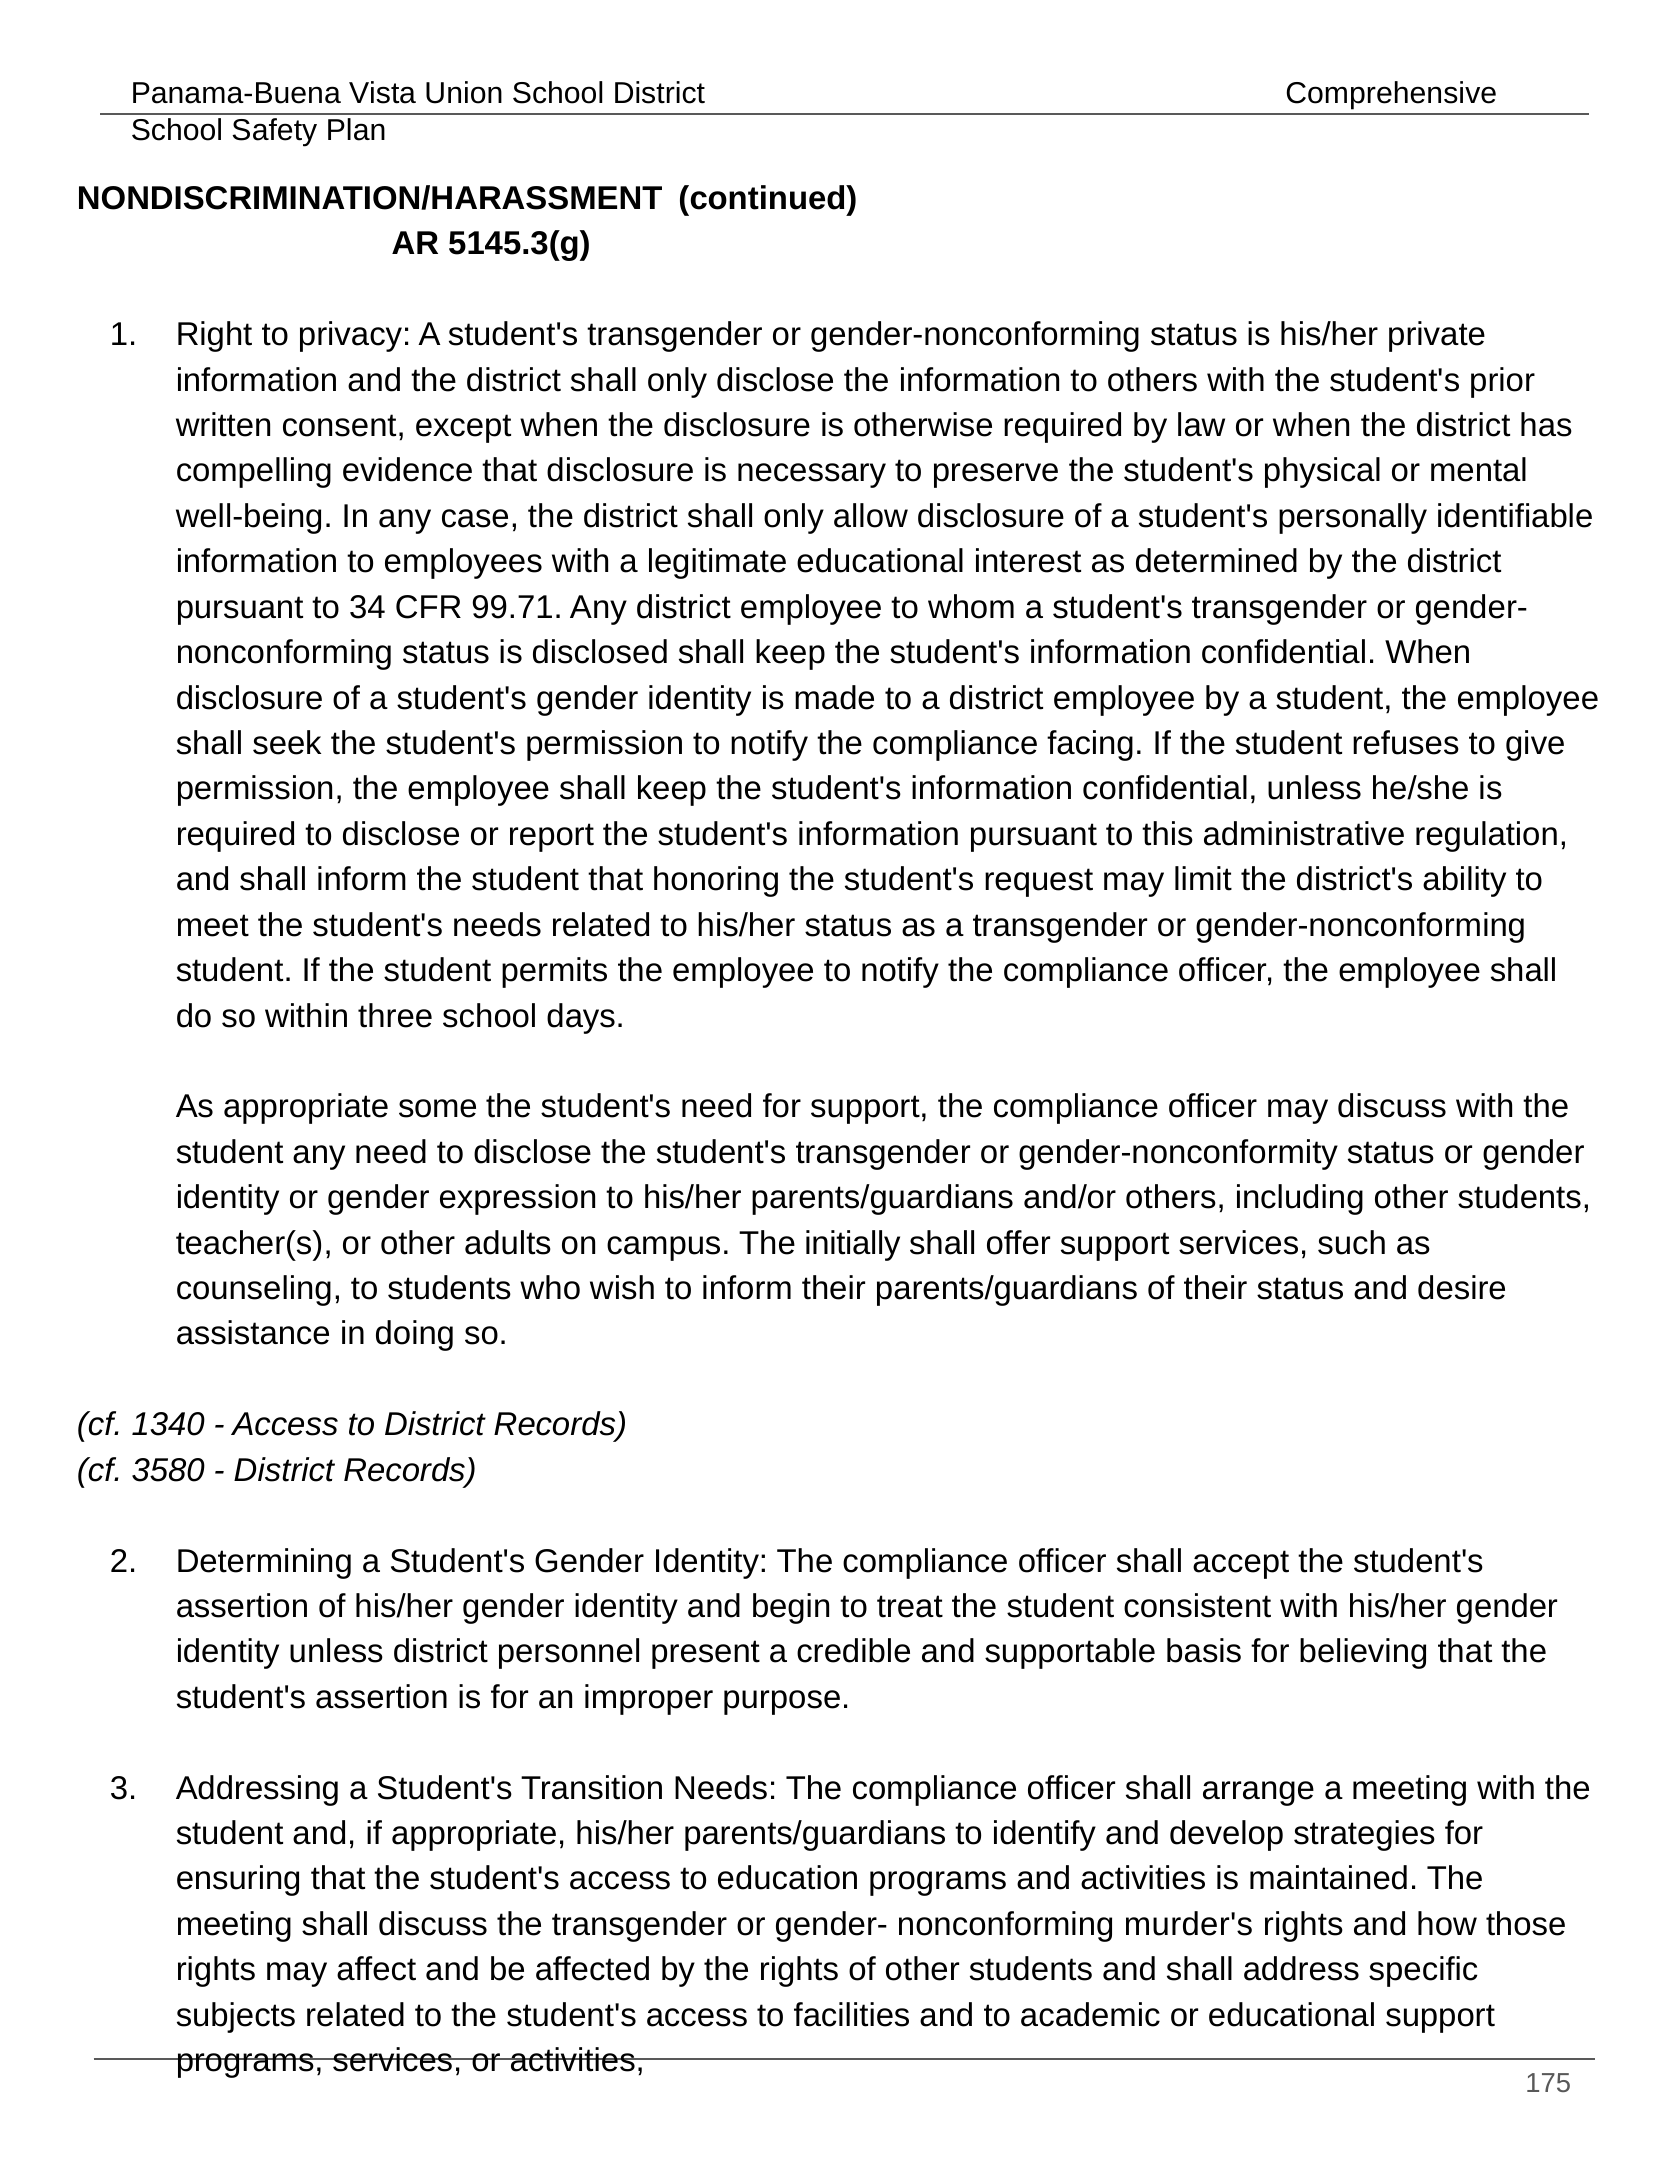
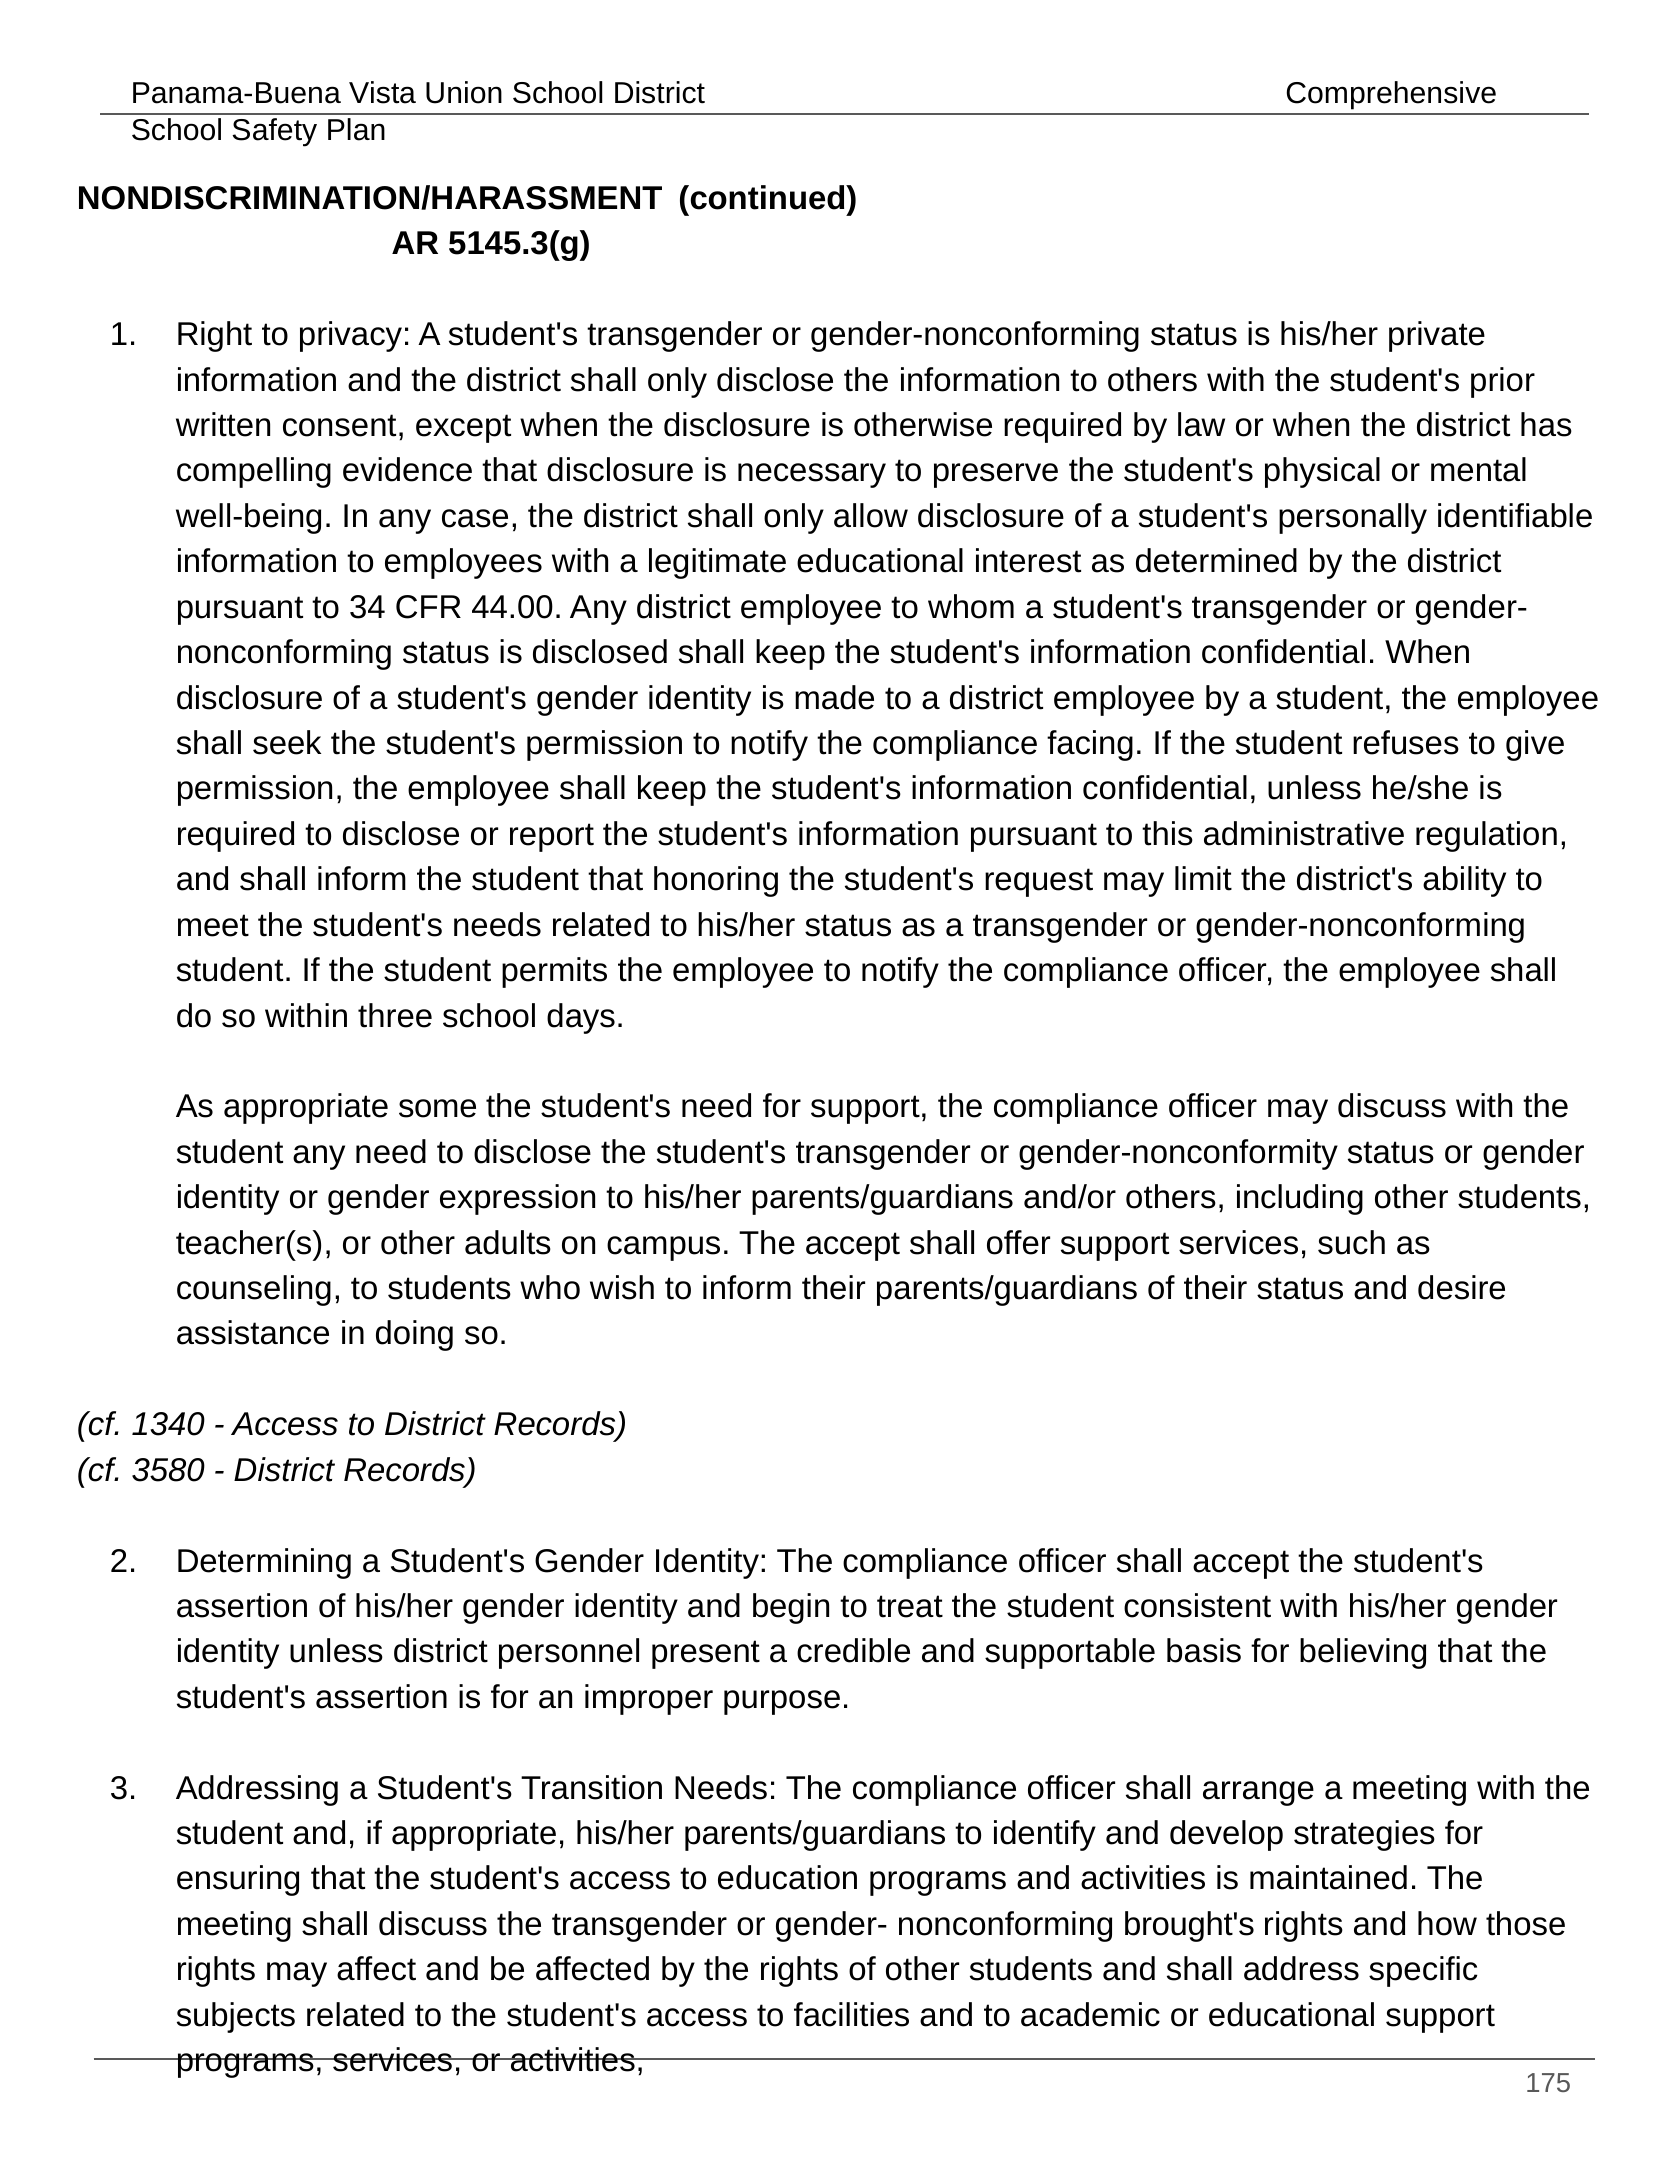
99.71: 99.71 -> 44.00
The initially: initially -> accept
murder's: murder's -> brought's
